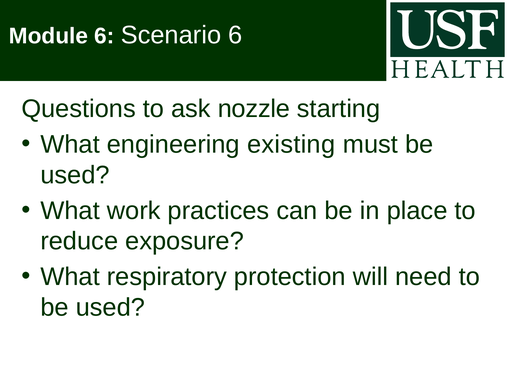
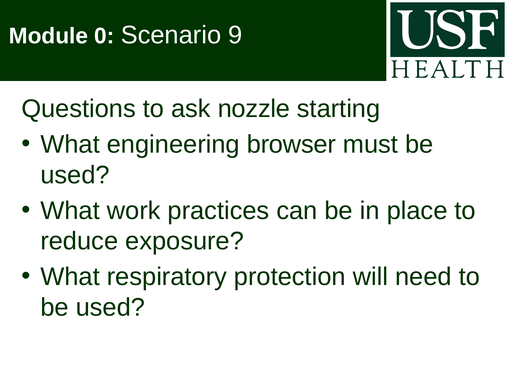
Module 6: 6 -> 0
Scenario 6: 6 -> 9
existing: existing -> browser
